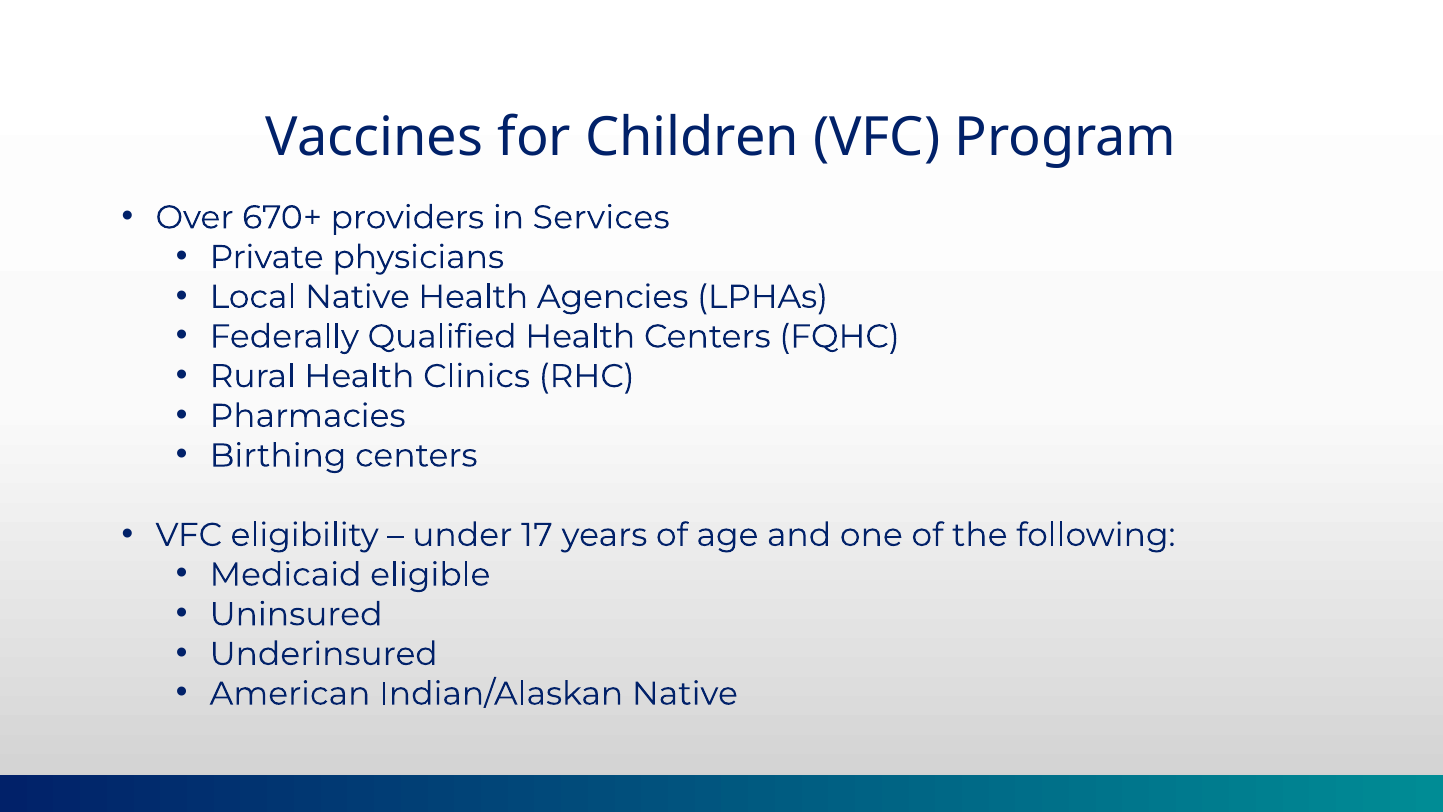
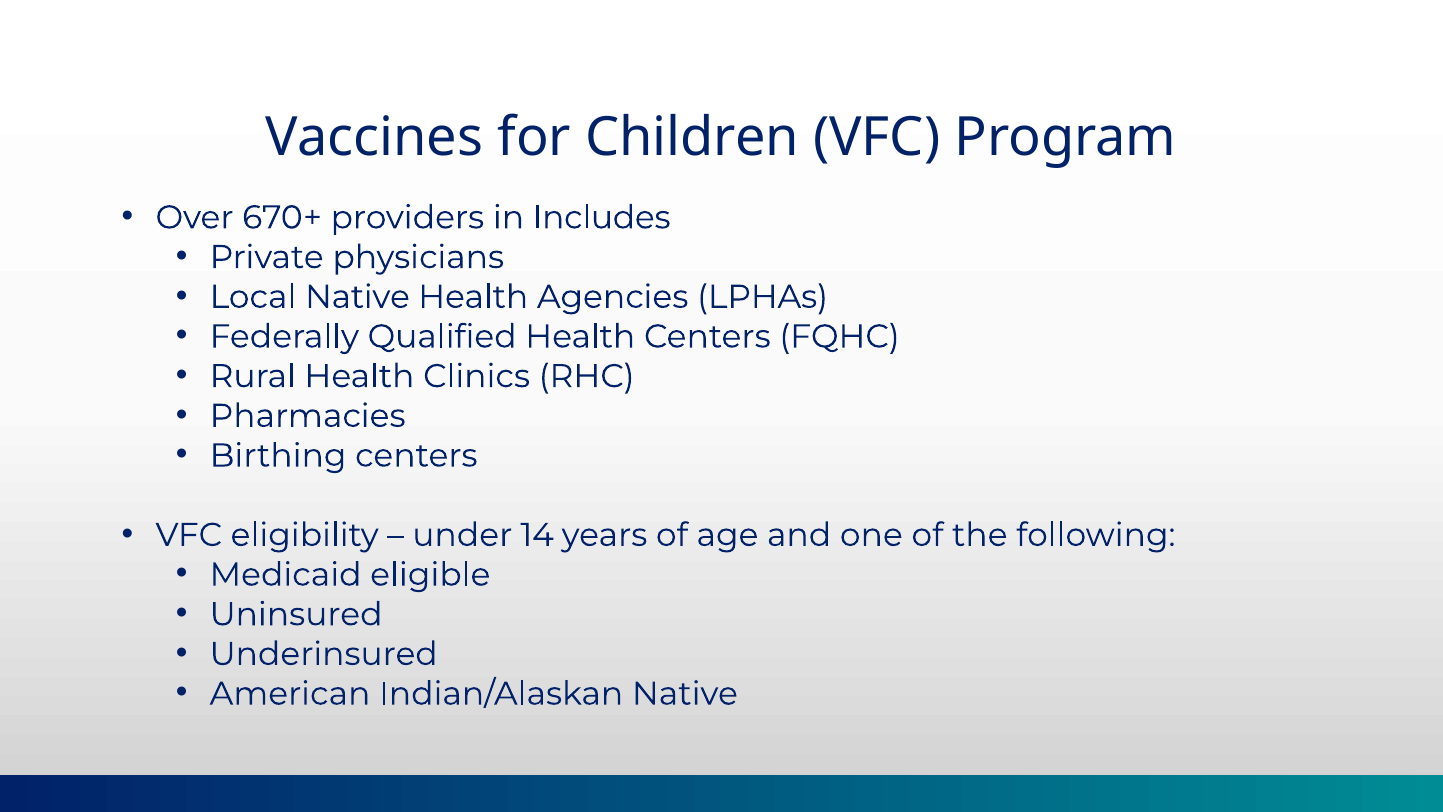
Services: Services -> Includes
17: 17 -> 14
